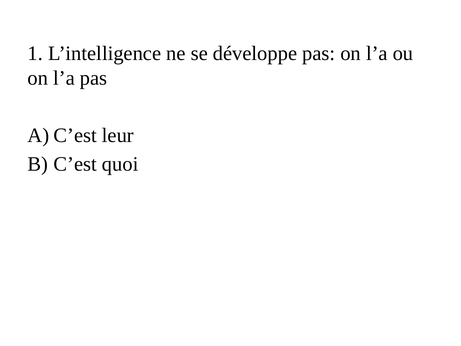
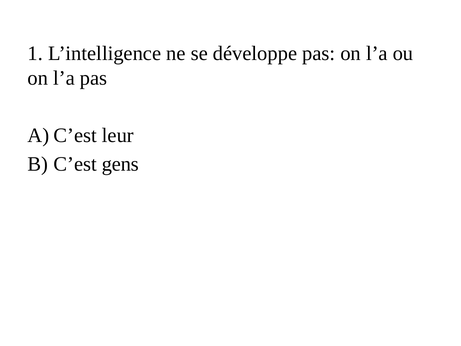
quoi: quoi -> gens
